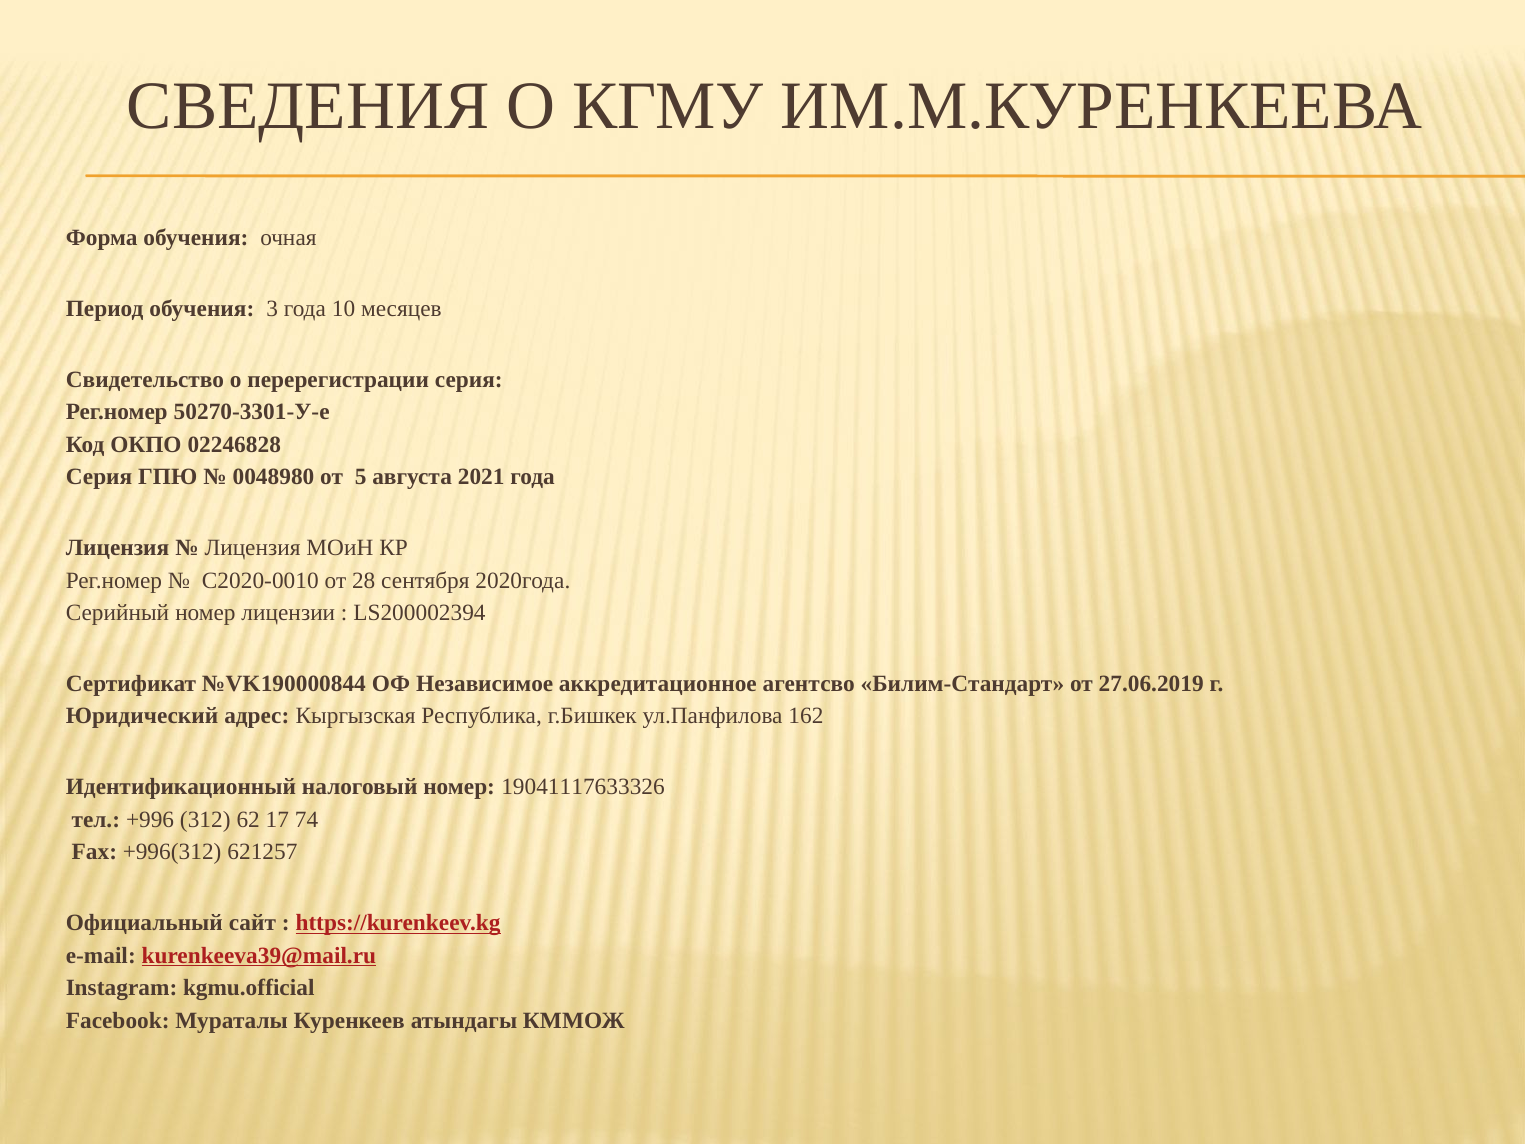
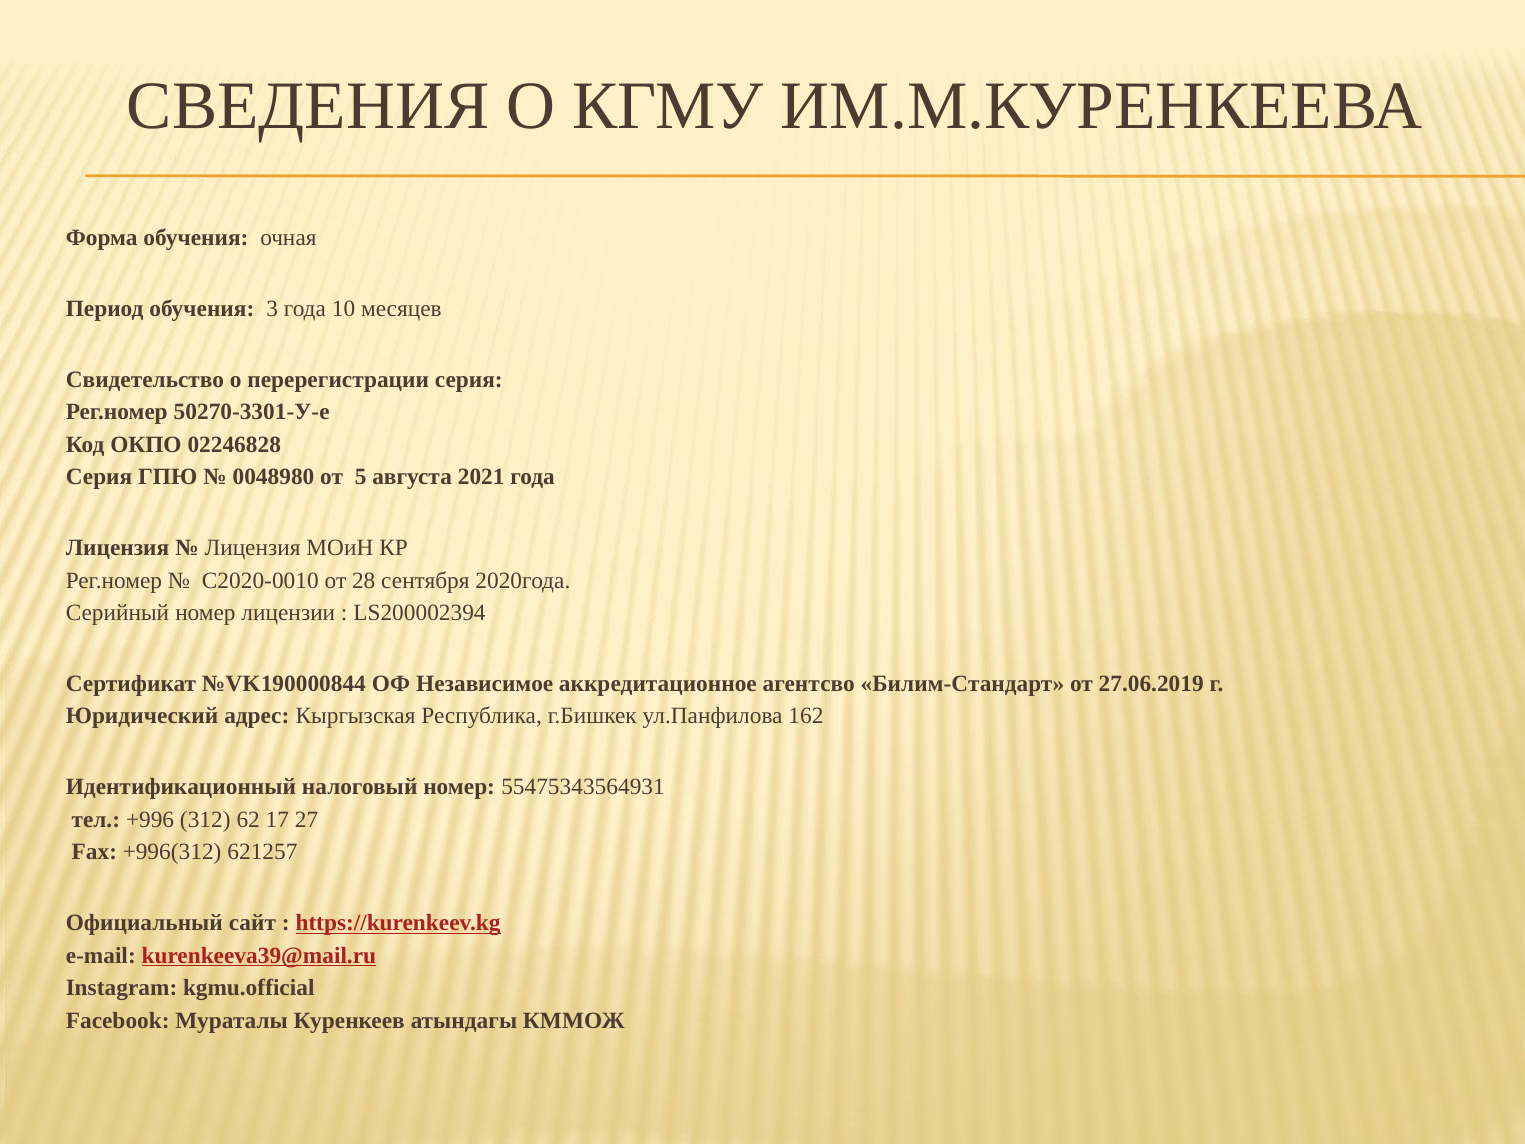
19041117633326: 19041117633326 -> 55475343564931
74: 74 -> 27
